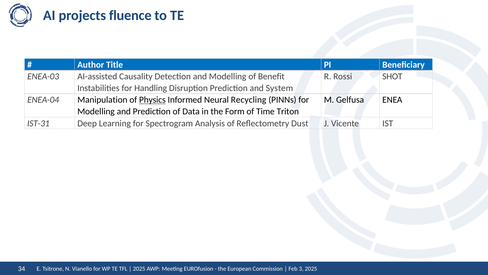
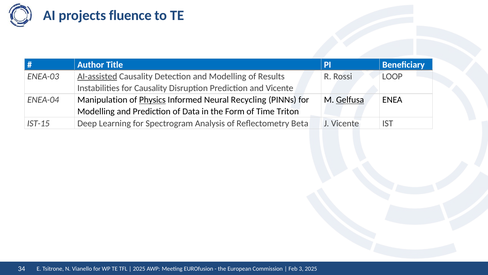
AI-assisted underline: none -> present
Benefit: Benefit -> Results
SHOT: SHOT -> LOOP
for Handling: Handling -> Causality
and System: System -> Vicente
Gelfusa underline: none -> present
IST-31: IST-31 -> IST-15
Dust: Dust -> Beta
